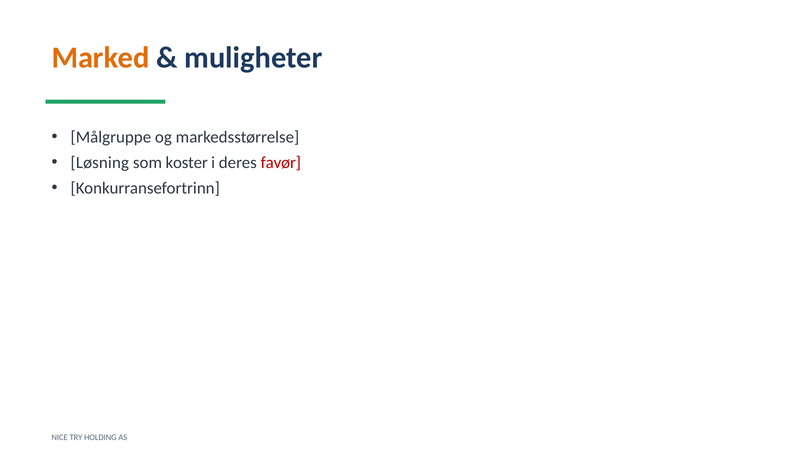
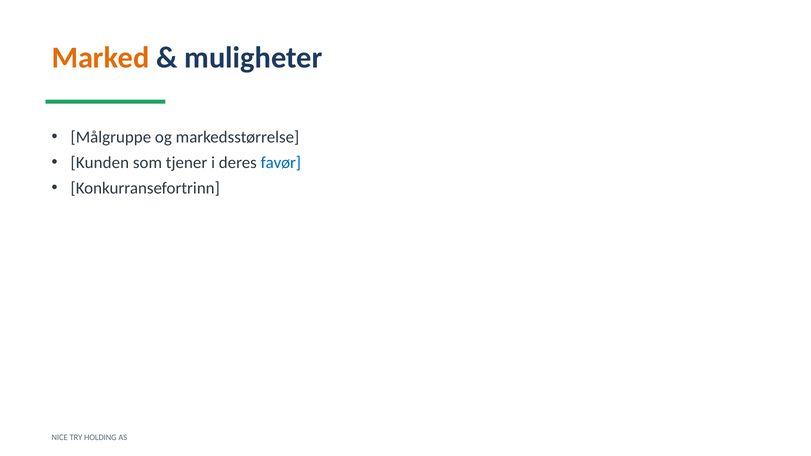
Løsning: Løsning -> Kunden
koster: koster -> tjener
favør colour: red -> blue
